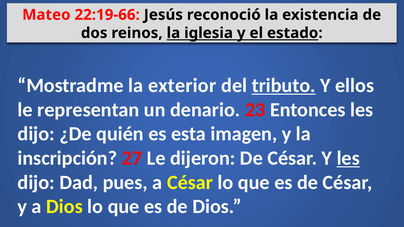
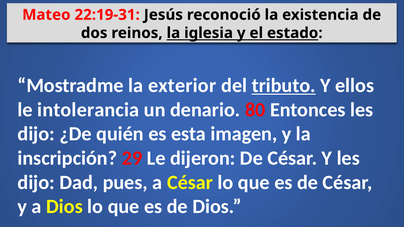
22:19-66: 22:19-66 -> 22:19-31
representan: representan -> intolerancia
23: 23 -> 80
27: 27 -> 29
les at (348, 158) underline: present -> none
